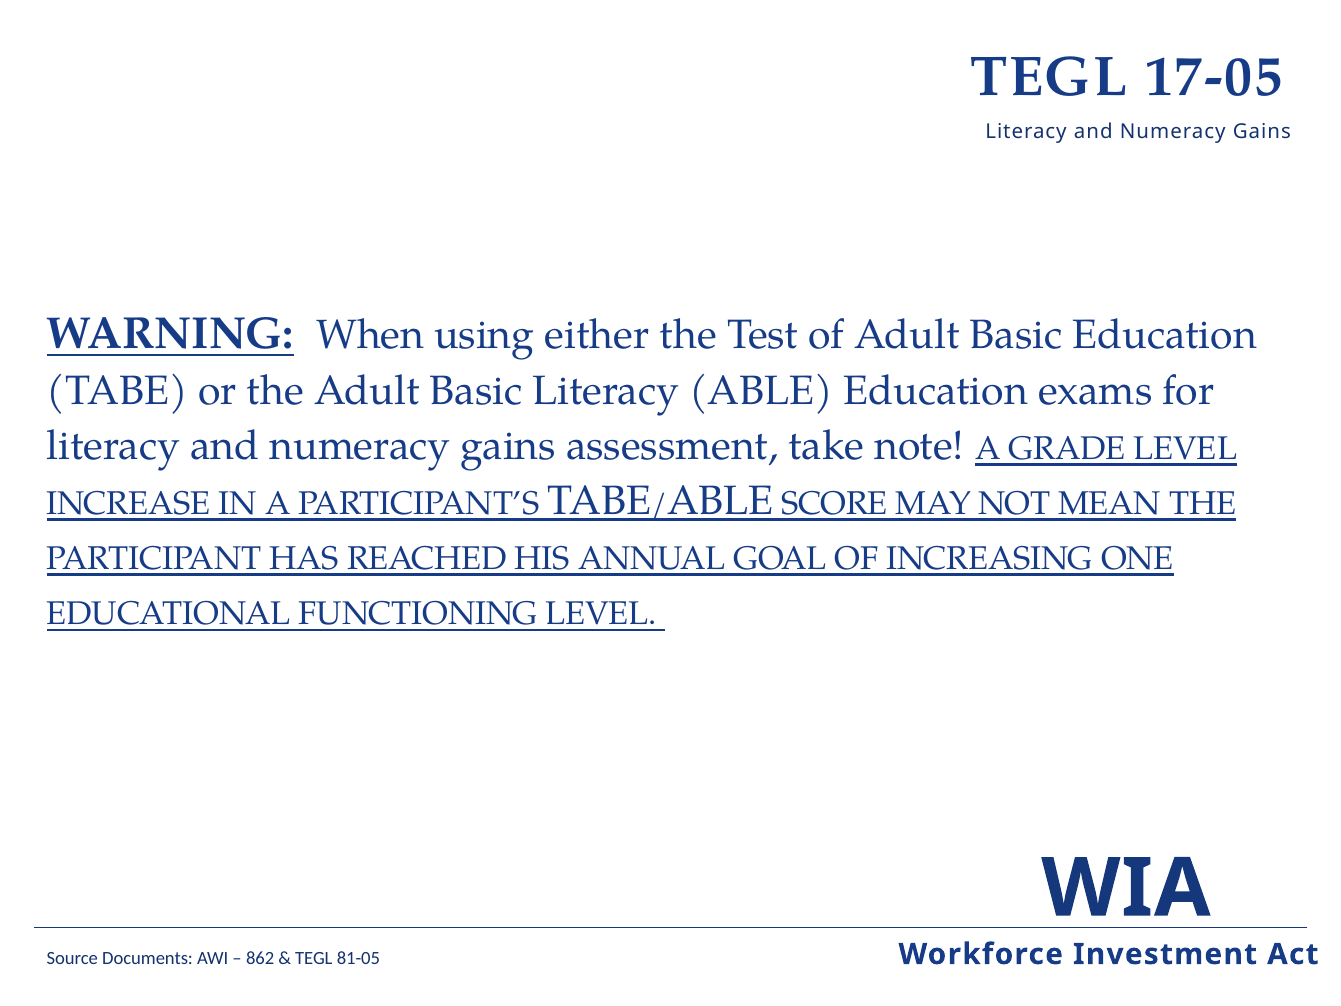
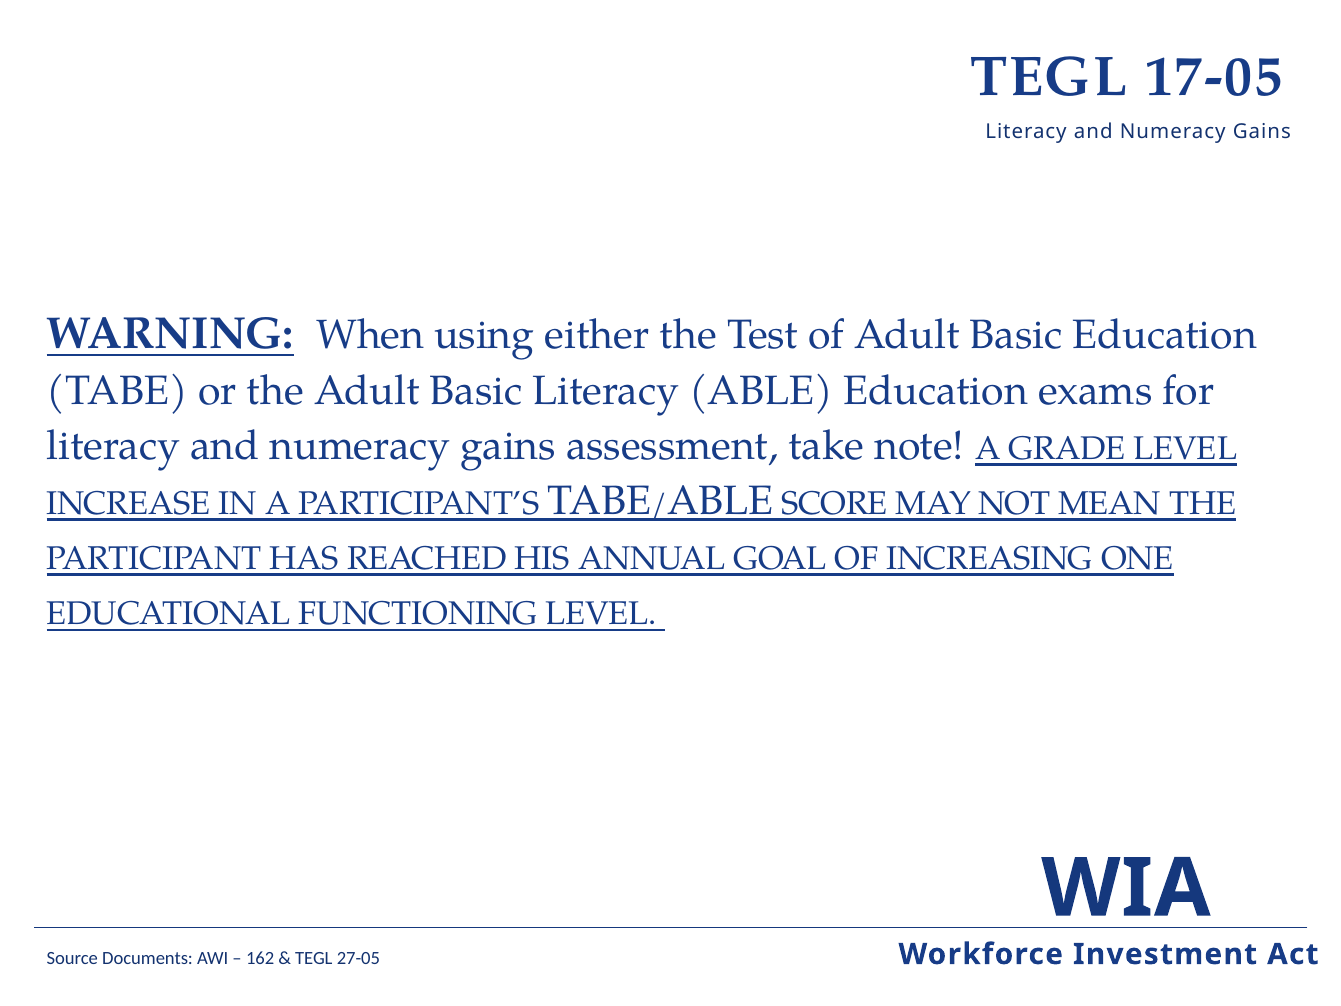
862: 862 -> 162
81-05: 81-05 -> 27-05
